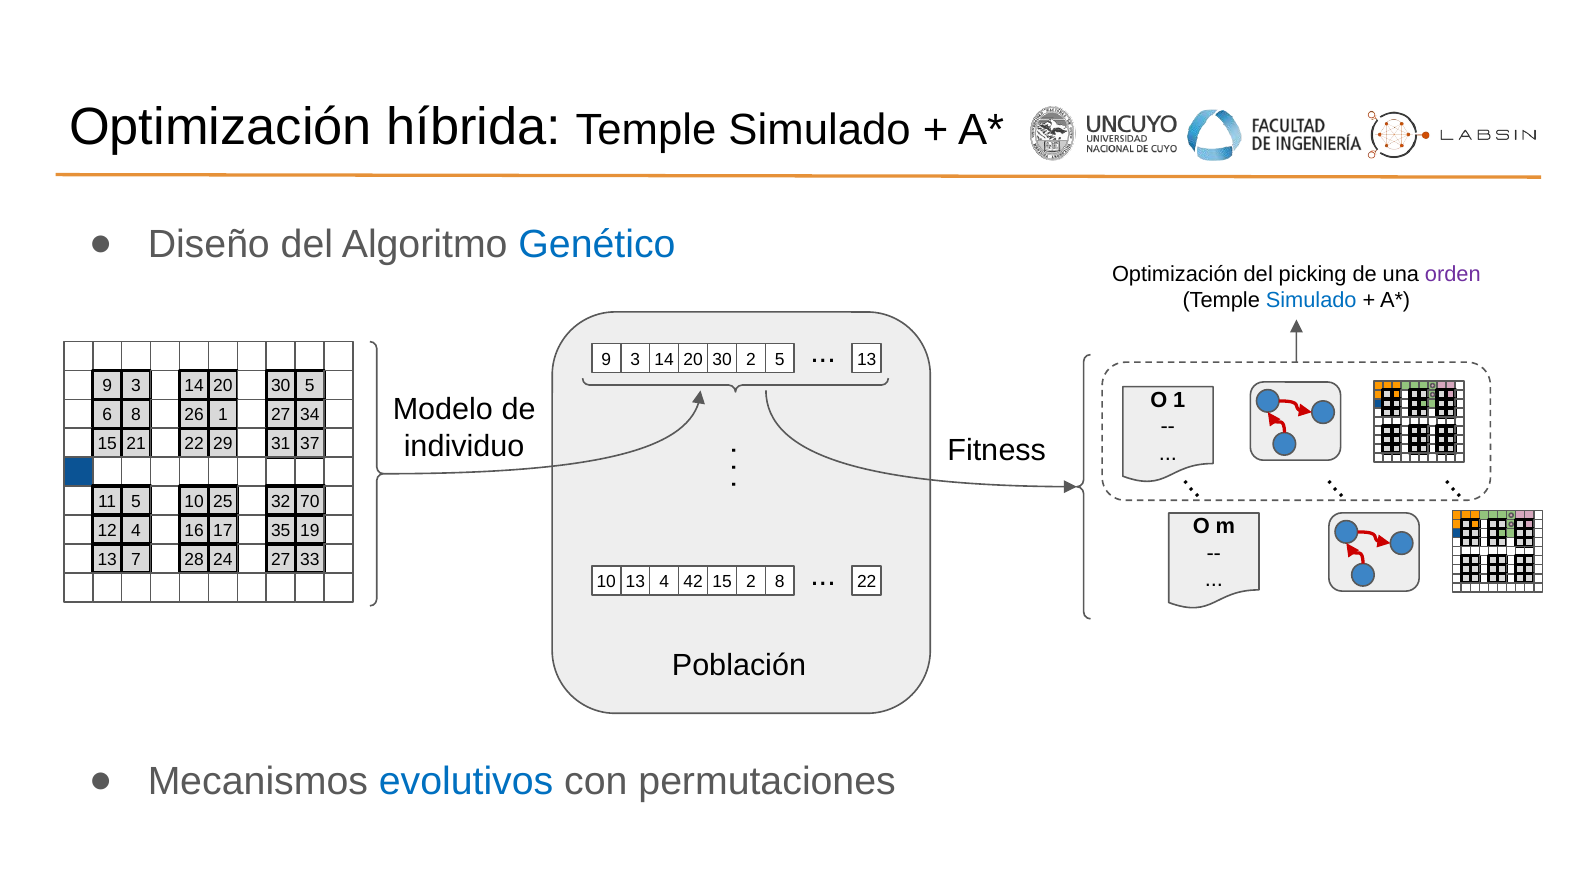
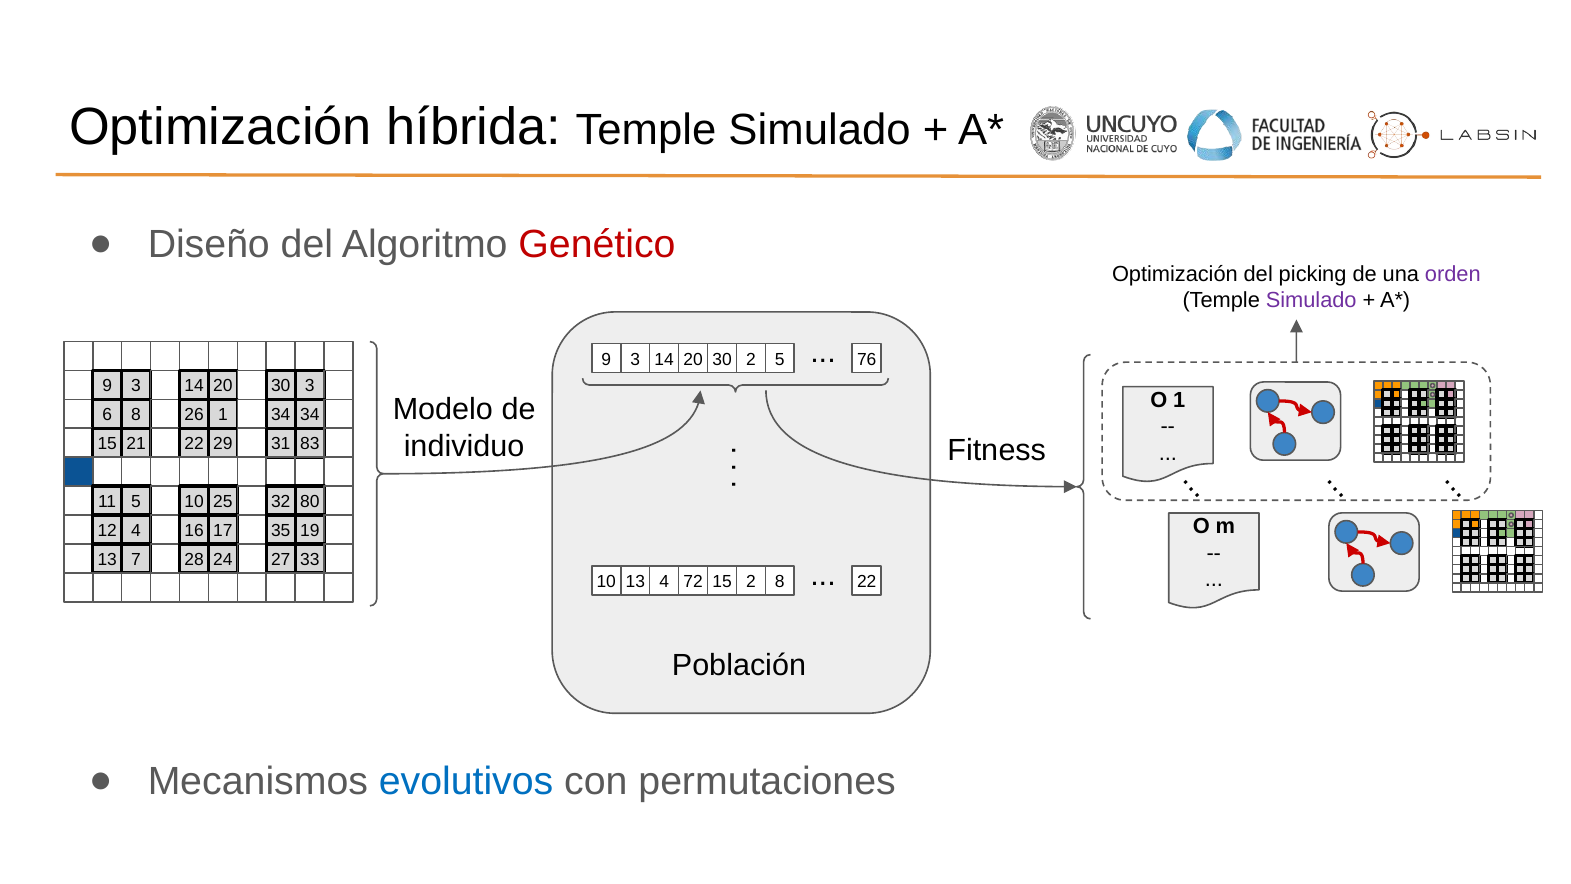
Genético colour: blue -> red
Simulado at (1311, 300) colour: blue -> purple
5 13: 13 -> 76
30 5: 5 -> 3
1 27: 27 -> 34
37: 37 -> 83
70: 70 -> 80
42: 42 -> 72
